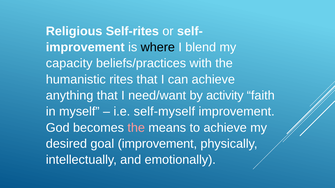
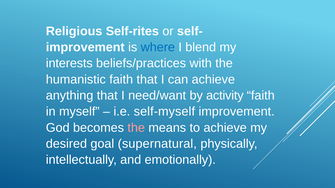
where colour: black -> blue
capacity: capacity -> interests
humanistic rites: rites -> faith
goal improvement: improvement -> supernatural
